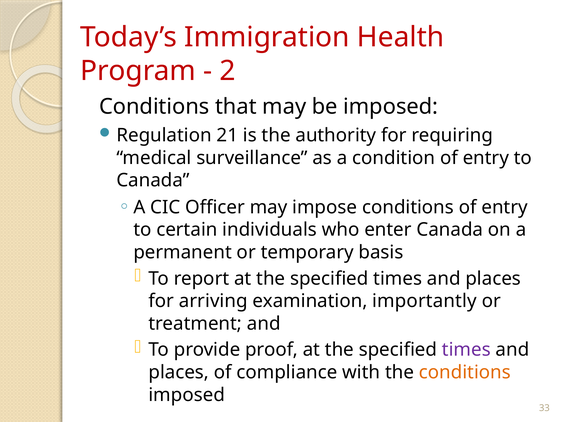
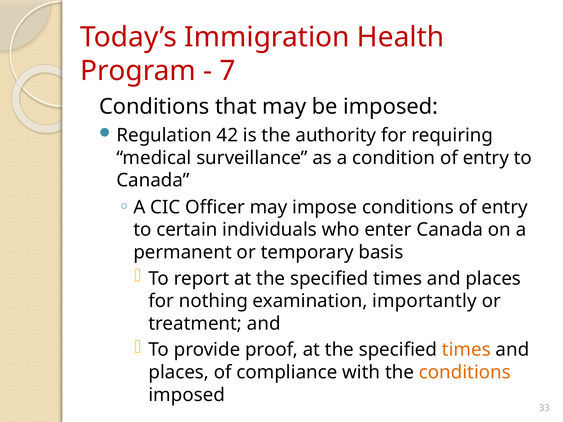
2: 2 -> 7
21: 21 -> 42
arriving: arriving -> nothing
times at (466, 350) colour: purple -> orange
